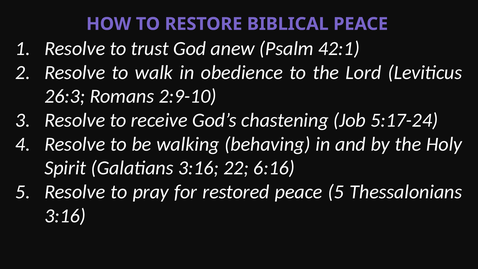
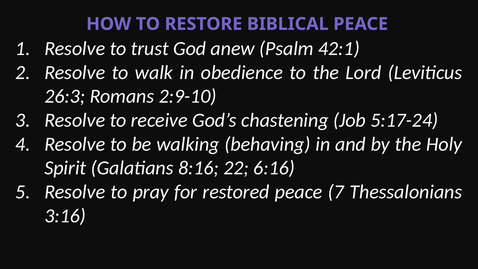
Galatians 3:16: 3:16 -> 8:16
peace 5: 5 -> 7
